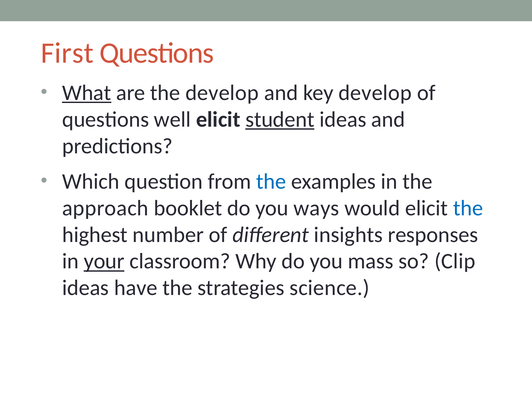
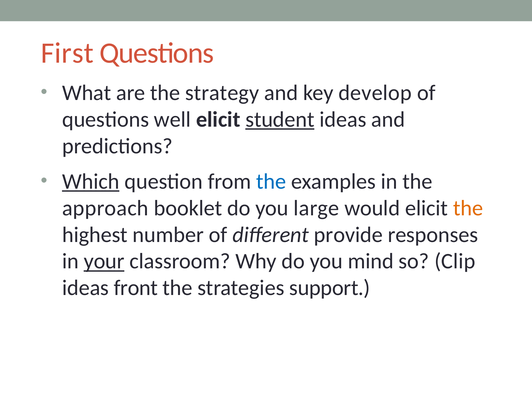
What underline: present -> none
the develop: develop -> strategy
Which underline: none -> present
ways: ways -> large
the at (468, 208) colour: blue -> orange
insights: insights -> provide
mass: mass -> mind
have: have -> front
science: science -> support
